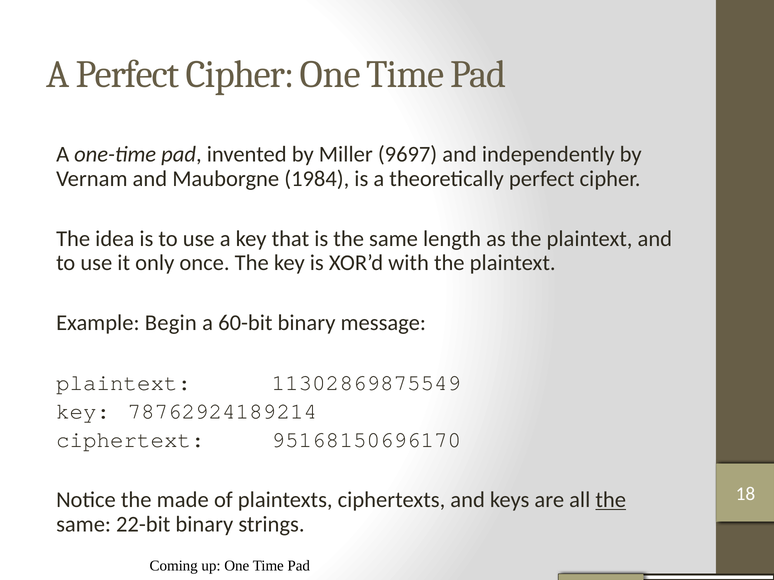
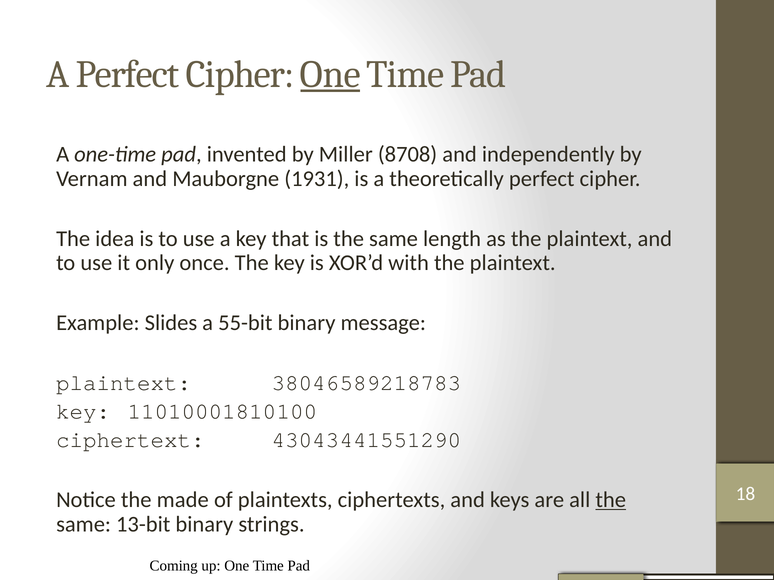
One at (330, 74) underline: none -> present
9697: 9697 -> 8708
1984: 1984 -> 1931
Begin: Begin -> Slides
60-bit: 60-bit -> 55-bit
11302869875549: 11302869875549 -> 38046589218783
78762924189214: 78762924189214 -> 11010001810100
95168150696170: 95168150696170 -> 43043441551290
22-bit: 22-bit -> 13-bit
